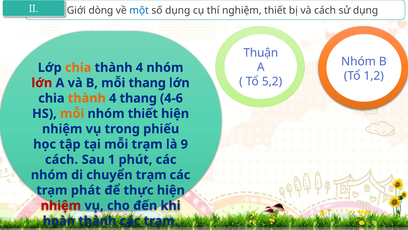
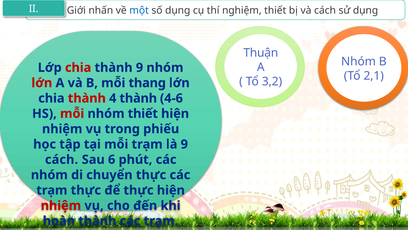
dòng: dòng -> nhấn
chia at (78, 67) colour: orange -> red
4 at (139, 67): 4 -> 9
1,2: 1,2 -> 2,1
5,2: 5,2 -> 3,2
thành at (87, 98) colour: orange -> red
4 thang: thang -> thành
mỗi at (72, 113) colour: orange -> red
1: 1 -> 6
trạm at (151, 175): trạm -> thực
trạm phát: phát -> thực
